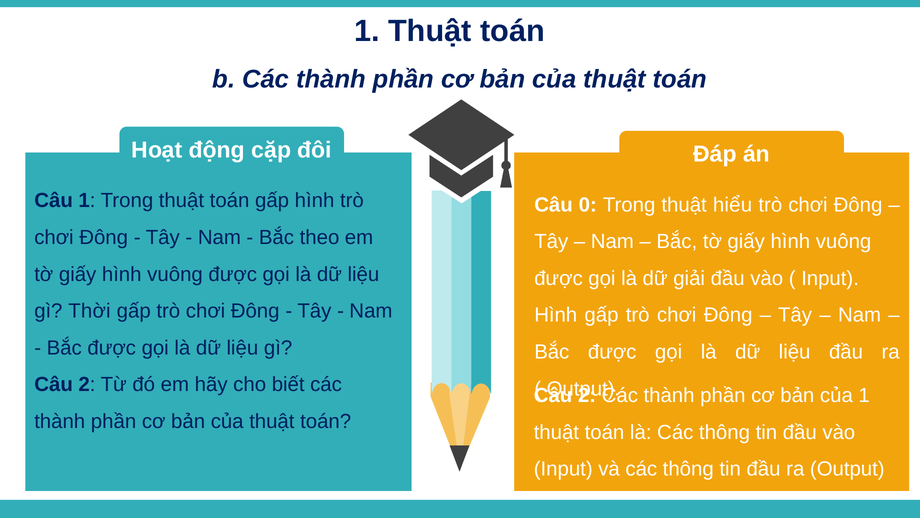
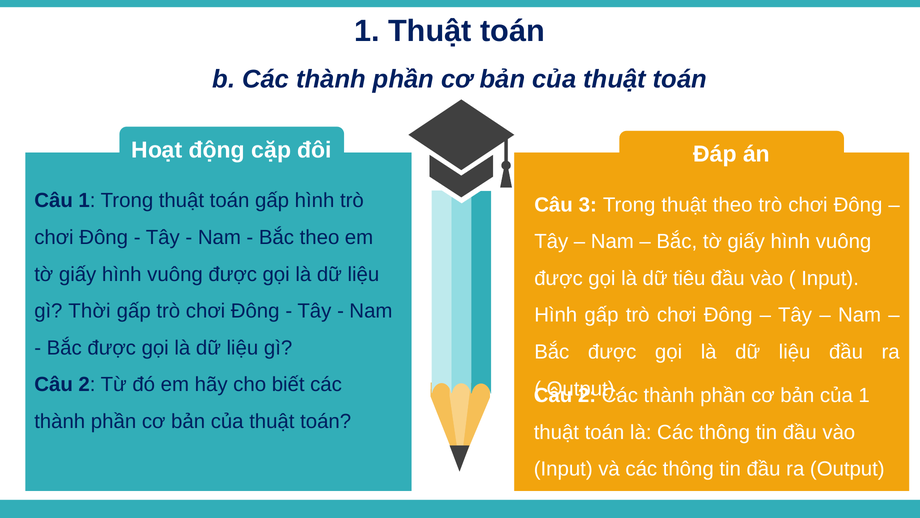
0: 0 -> 3
thuật hiểu: hiểu -> theo
giải: giải -> tiêu
